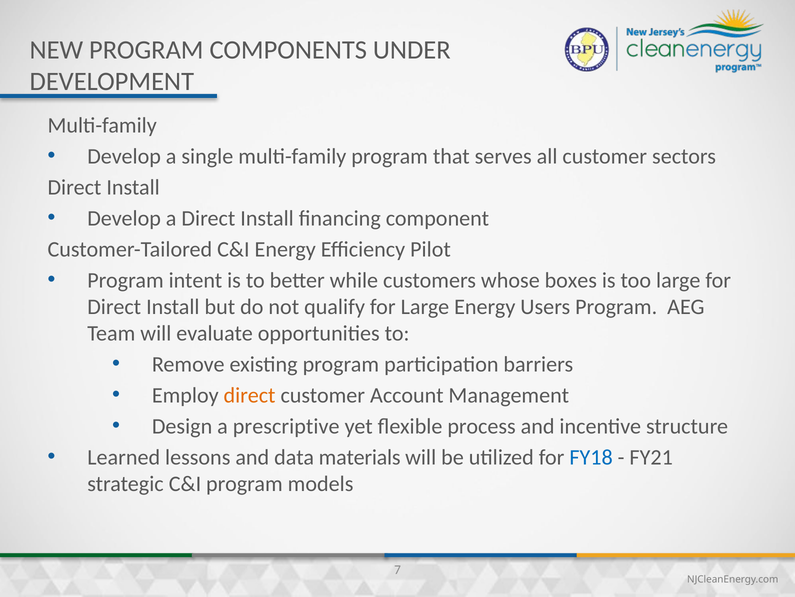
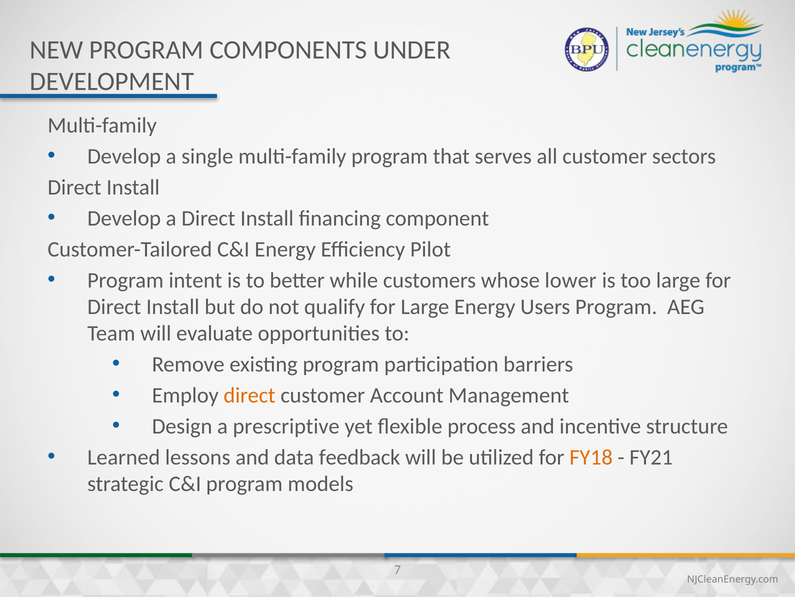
boxes: boxes -> lower
materials: materials -> feedback
FY18 colour: blue -> orange
